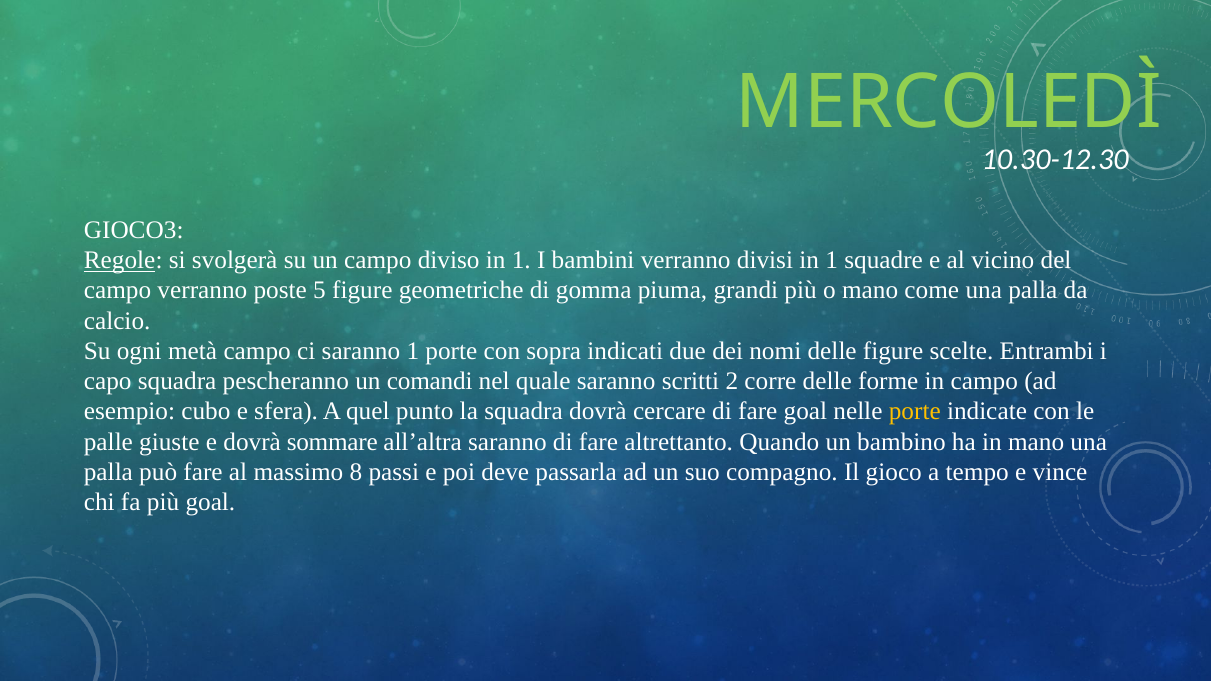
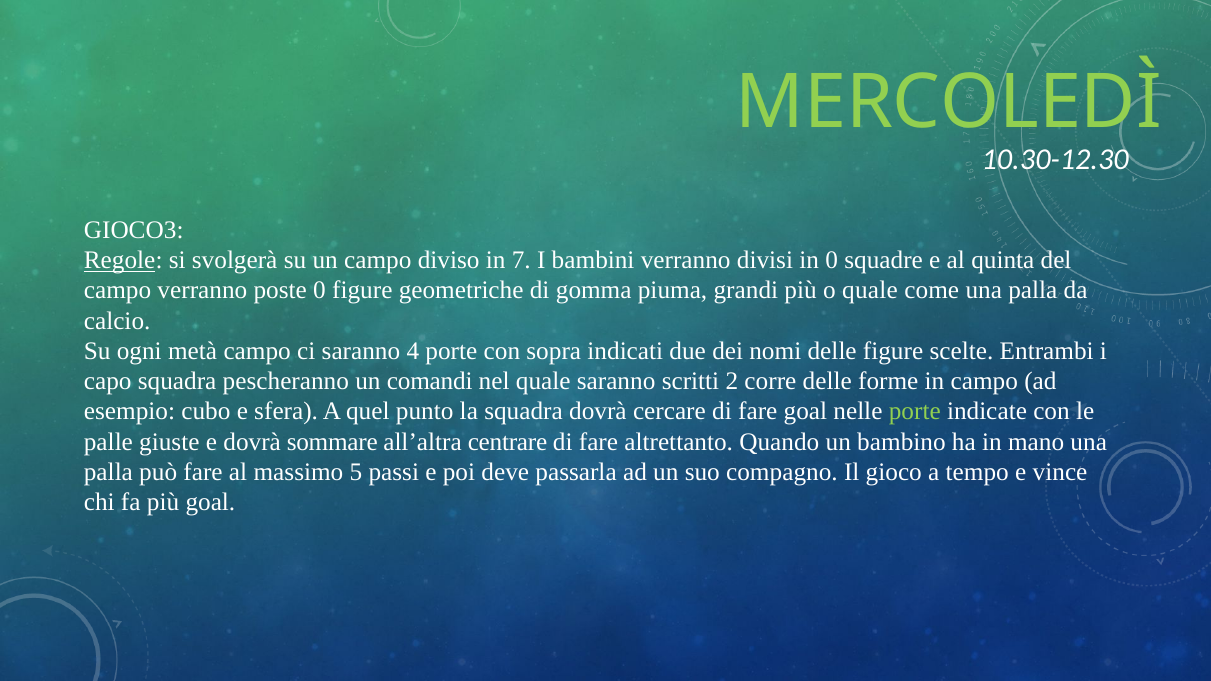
diviso in 1: 1 -> 7
divisi in 1: 1 -> 0
vicino: vicino -> quinta
poste 5: 5 -> 0
o mano: mano -> quale
saranno 1: 1 -> 4
porte at (915, 412) colour: yellow -> light green
all’altra saranno: saranno -> centrare
8: 8 -> 5
